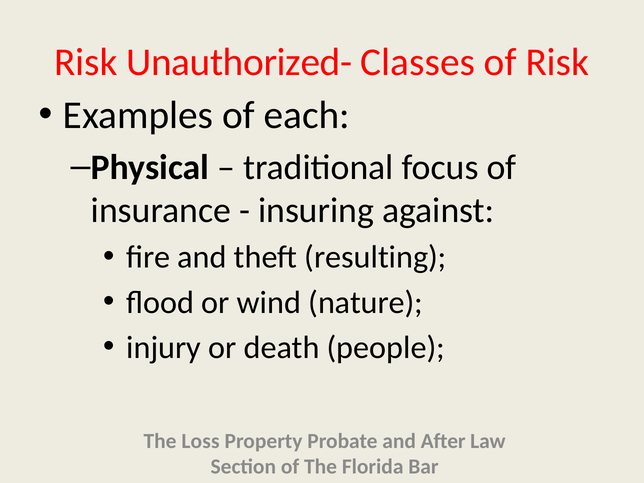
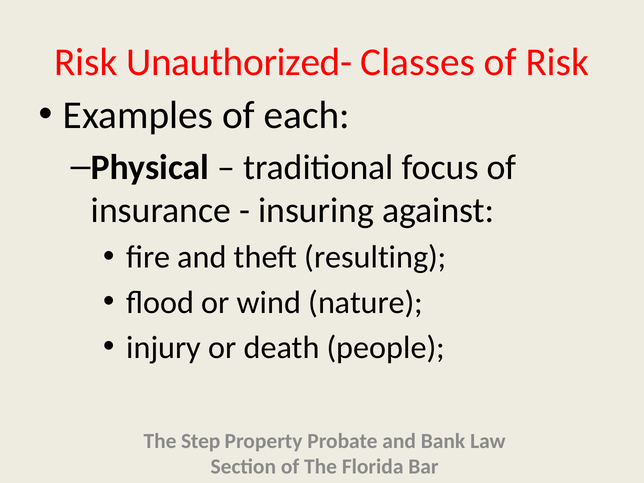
Loss: Loss -> Step
After: After -> Bank
